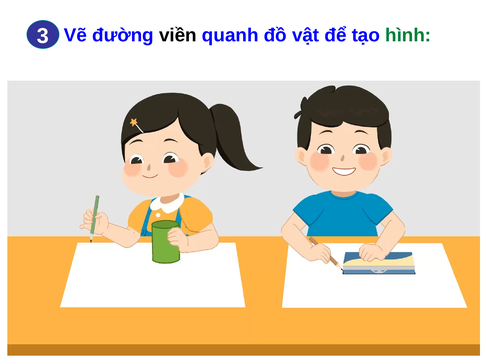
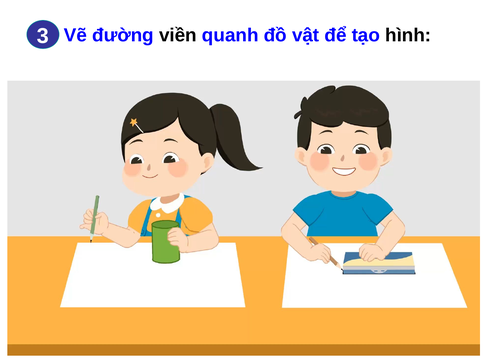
hình colour: green -> black
